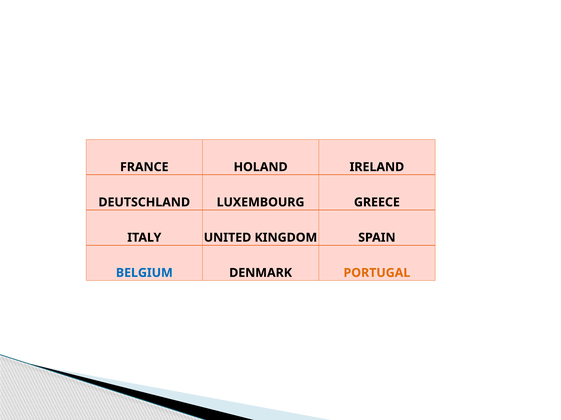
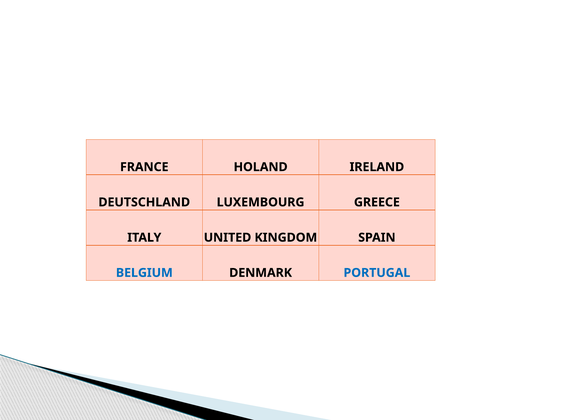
PORTUGAL colour: orange -> blue
